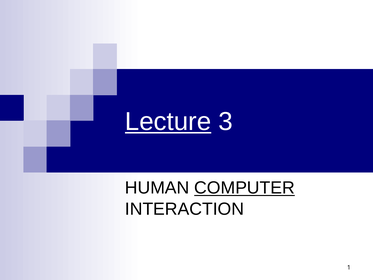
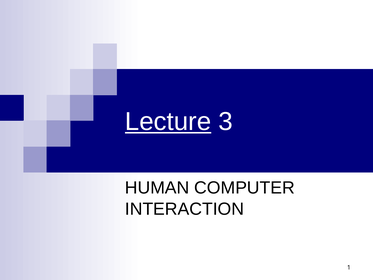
COMPUTER underline: present -> none
